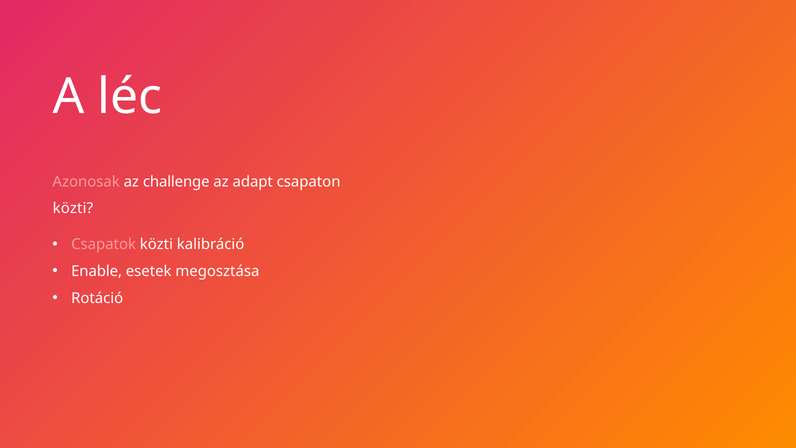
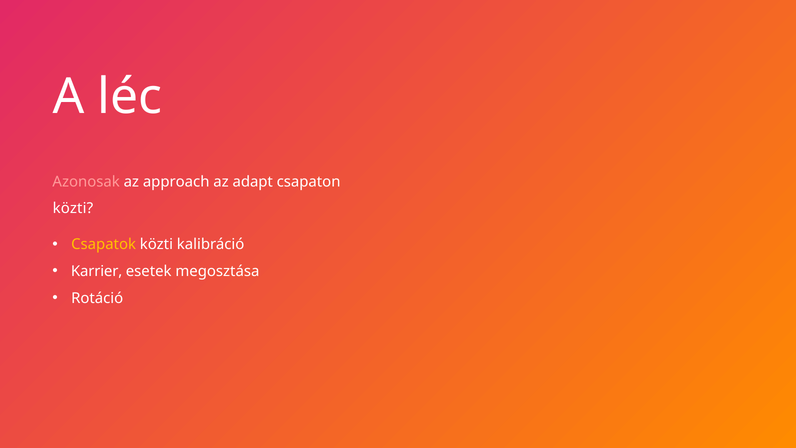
challenge: challenge -> approach
Csapatok colour: pink -> yellow
Enable: Enable -> Karrier
